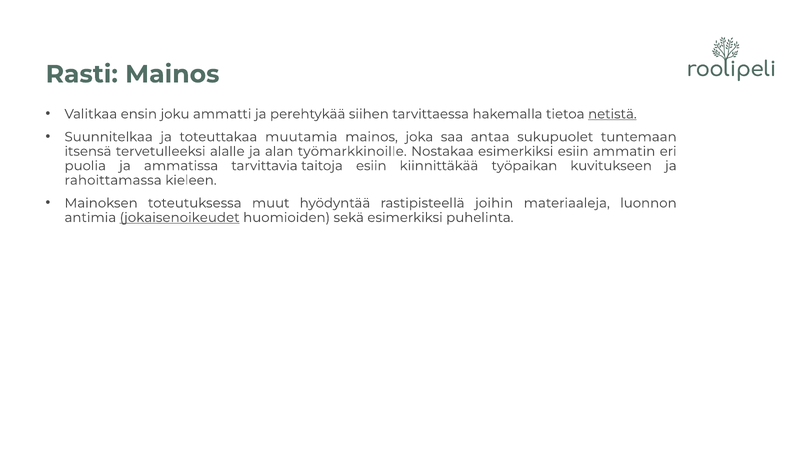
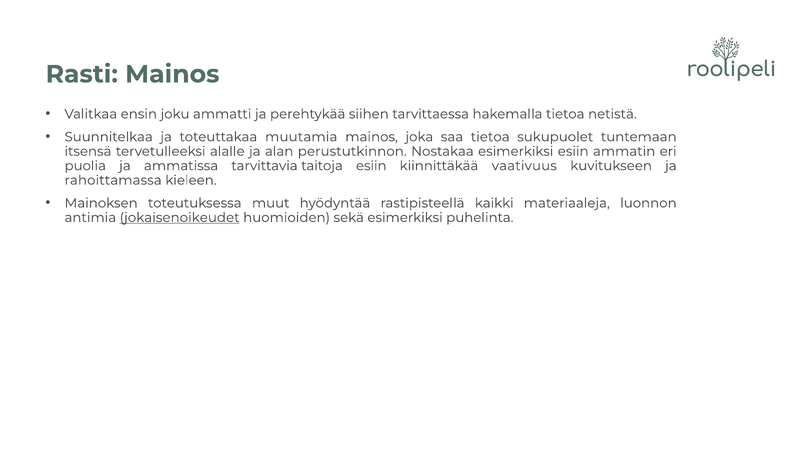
netistä underline: present -> none
saa antaa: antaa -> tietoa
työmarkkinoille: työmarkkinoille -> perustutkinnon
työpaikan: työpaikan -> vaativuus
joihin: joihin -> kaikki
